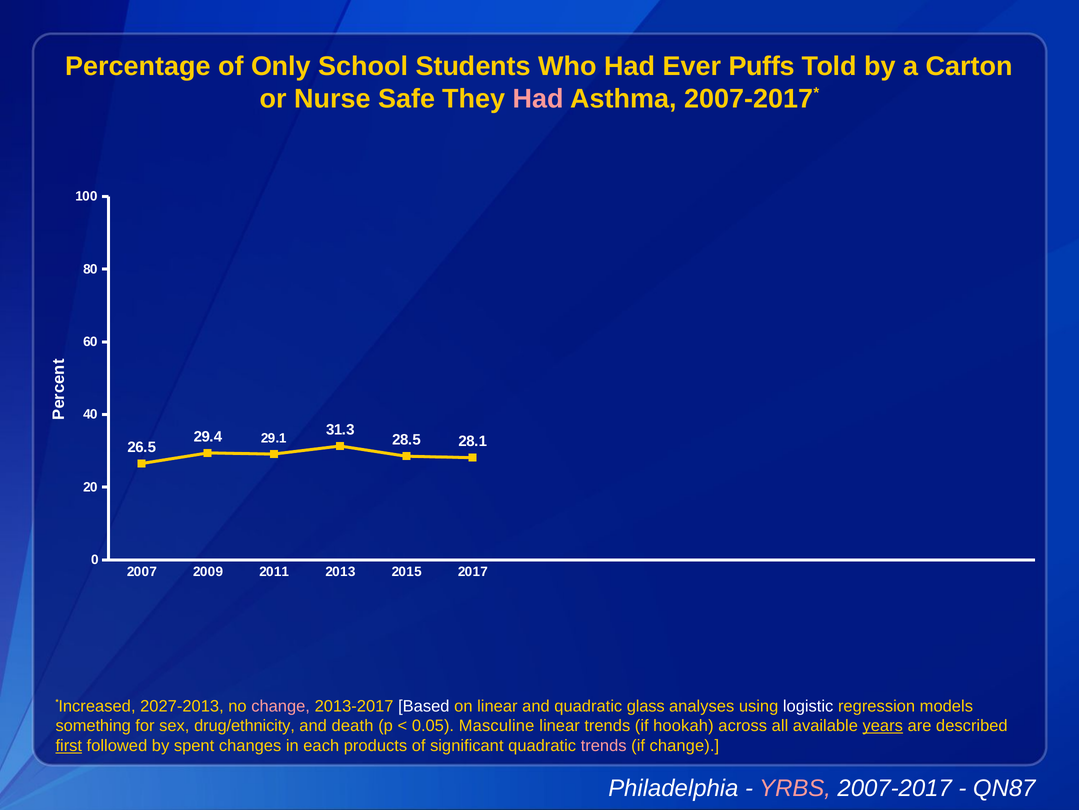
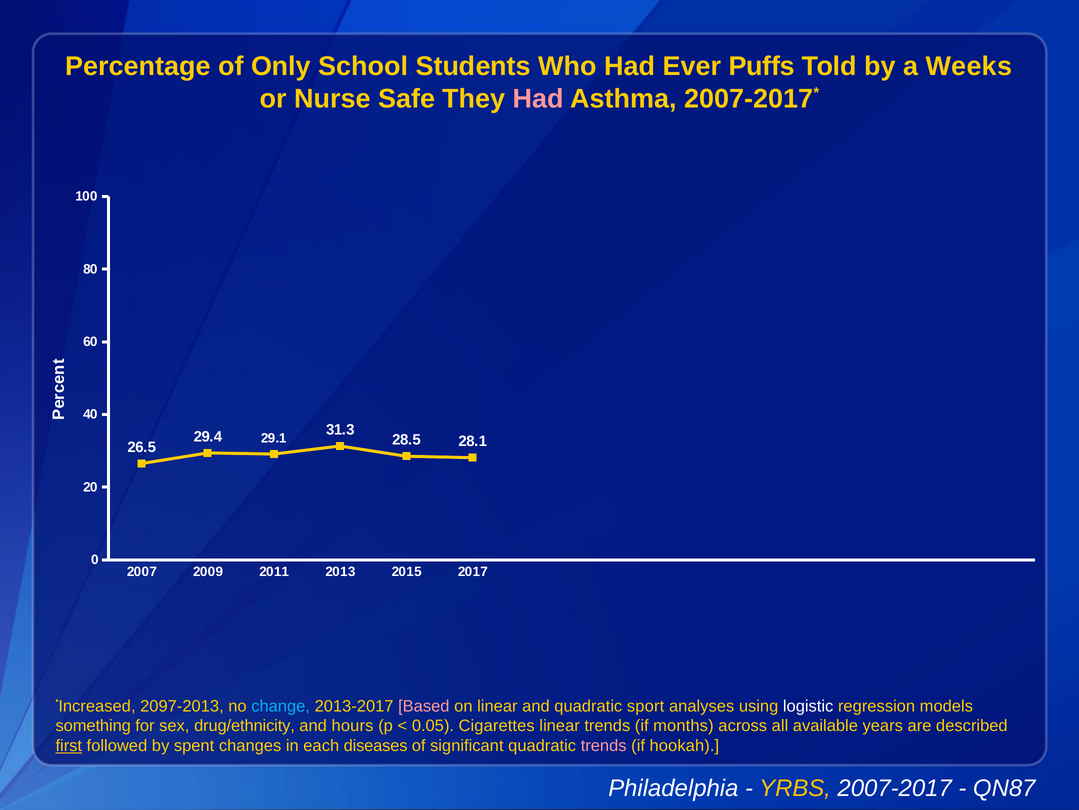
Carton: Carton -> Weeks
2027-2013: 2027-2013 -> 2097-2013
change at (281, 706) colour: pink -> light blue
Based colour: white -> pink
glass: glass -> sport
death: death -> hours
Masculine: Masculine -> Cigarettes
hookah: hookah -> months
years underline: present -> none
products: products -> diseases
if change: change -> hookah
YRBS colour: pink -> yellow
